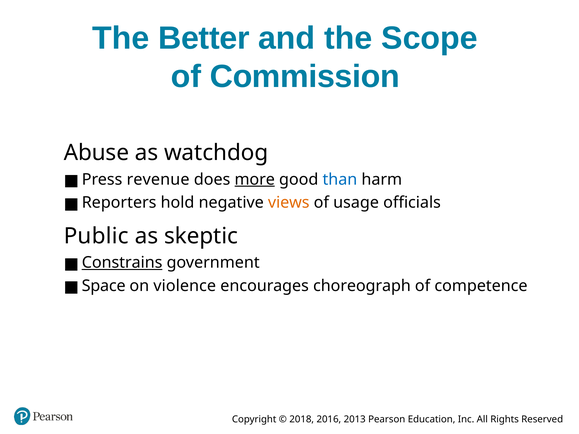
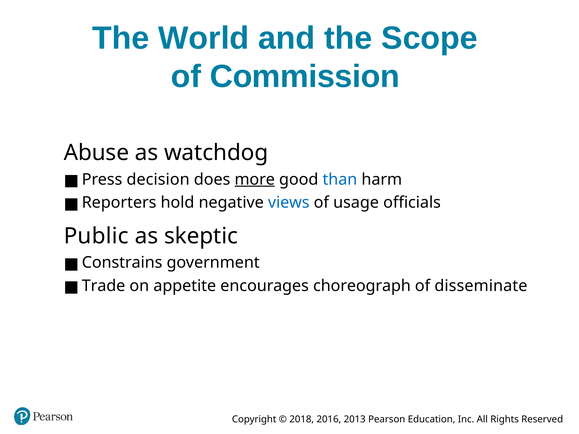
Better: Better -> World
revenue: revenue -> decision
views colour: orange -> blue
Constrains underline: present -> none
Space: Space -> Trade
violence: violence -> appetite
competence: competence -> disseminate
